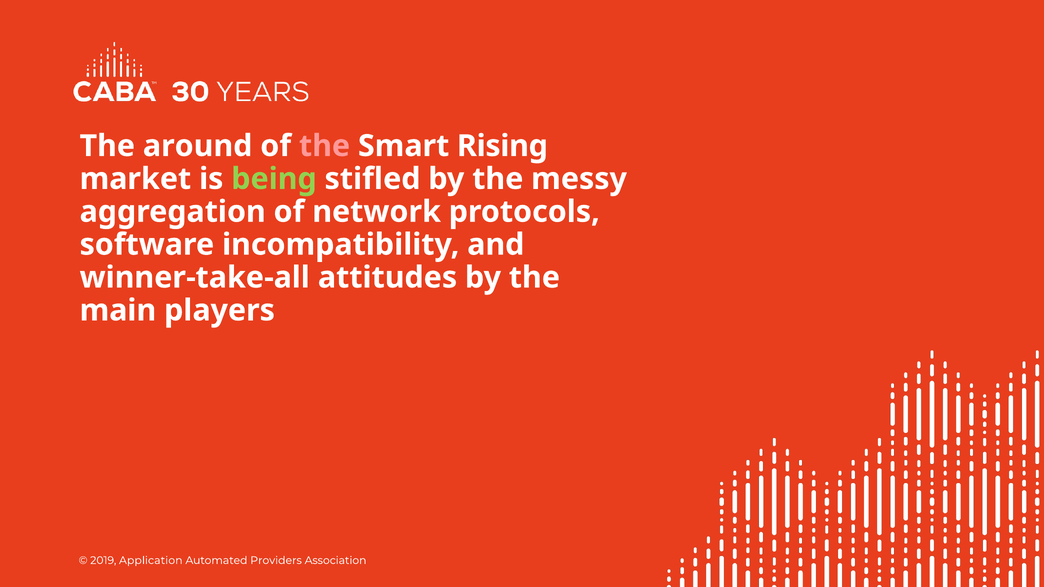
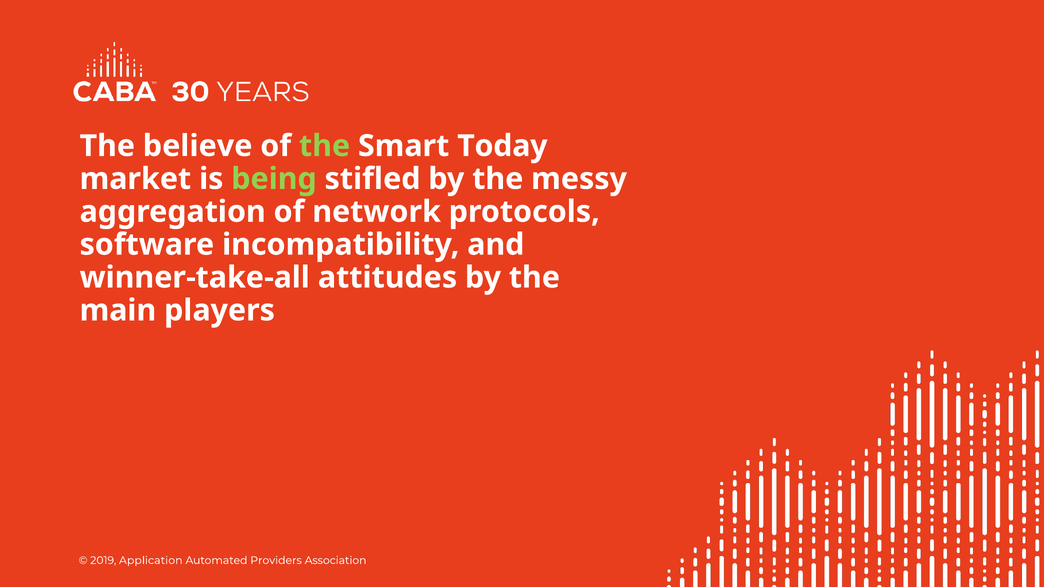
around: around -> believe
the at (325, 146) colour: pink -> light green
Rising: Rising -> Today
